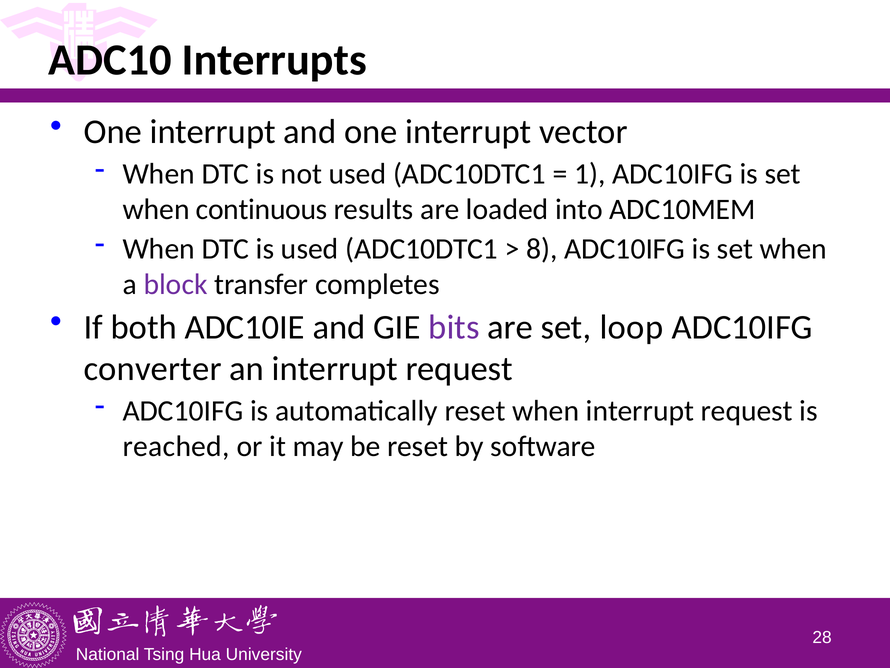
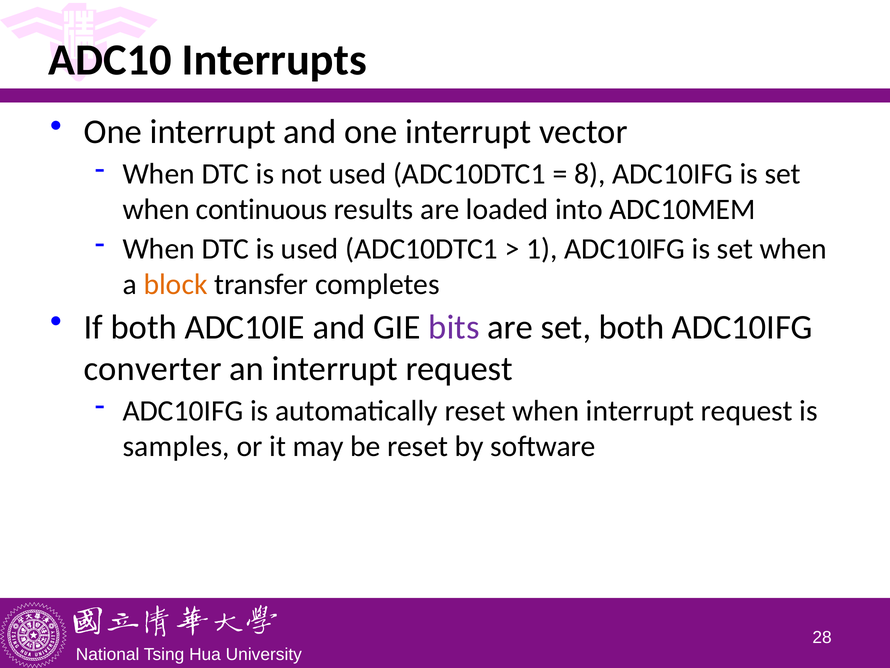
1: 1 -> 8
8: 8 -> 1
block colour: purple -> orange
set loop: loop -> both
reached: reached -> samples
